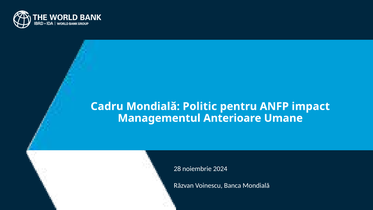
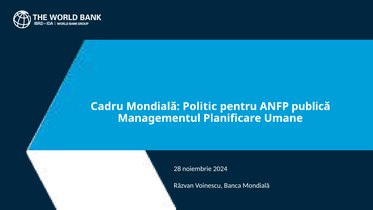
impact: impact -> publică
Anterioare: Anterioare -> Planificare
